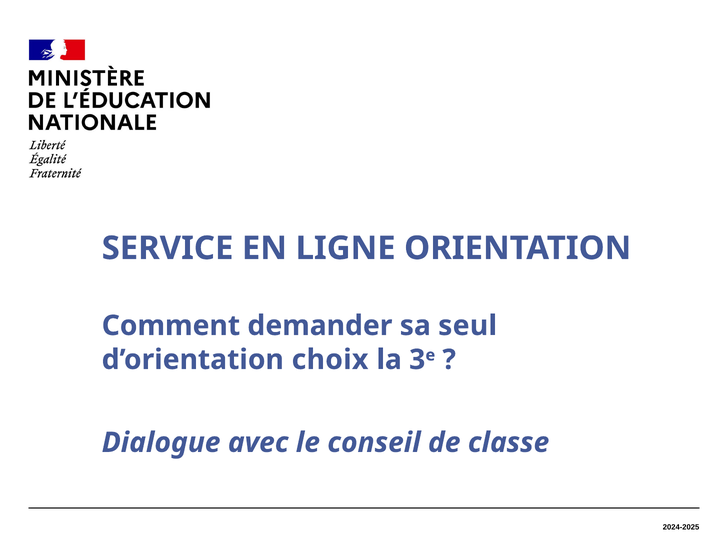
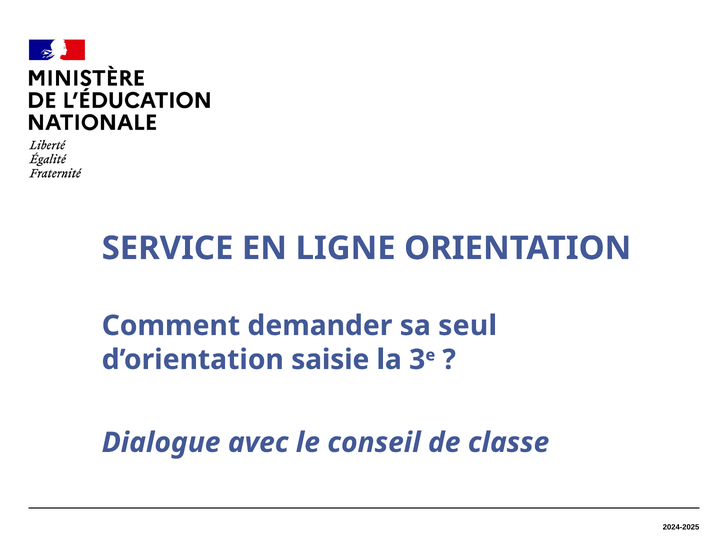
choix: choix -> saisie
